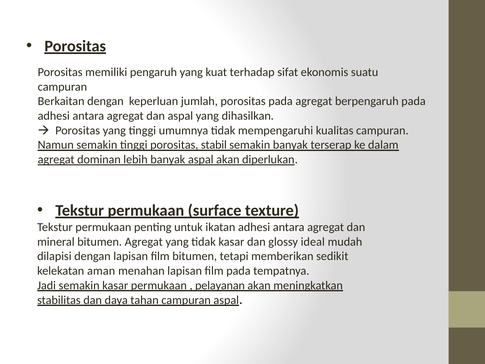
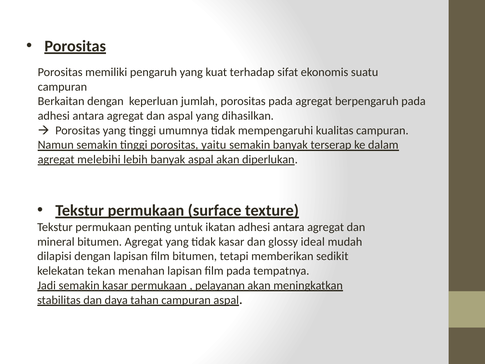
stabil: stabil -> yaitu
dominan: dominan -> melebihi
aman: aman -> tekan
